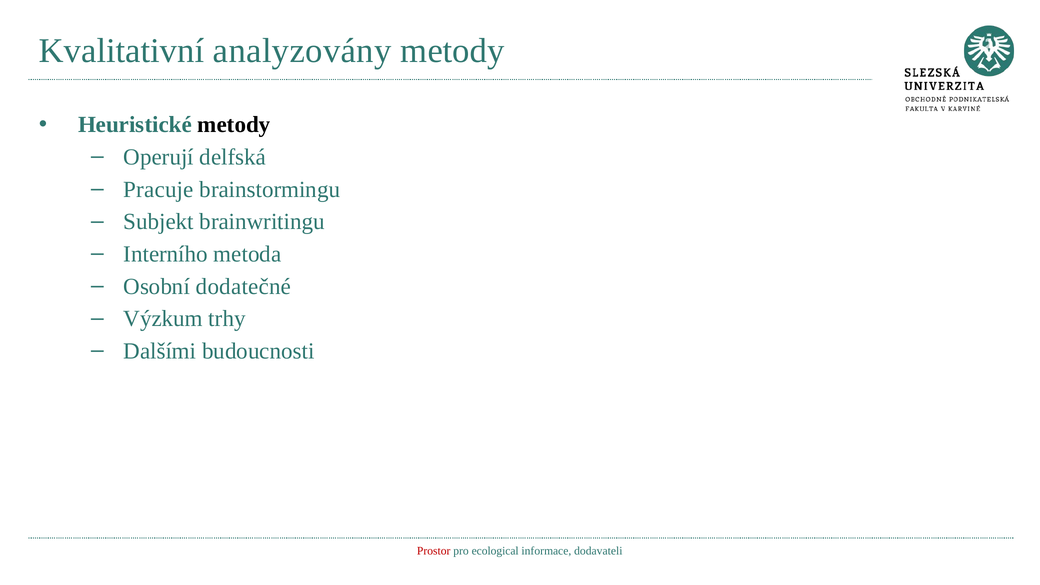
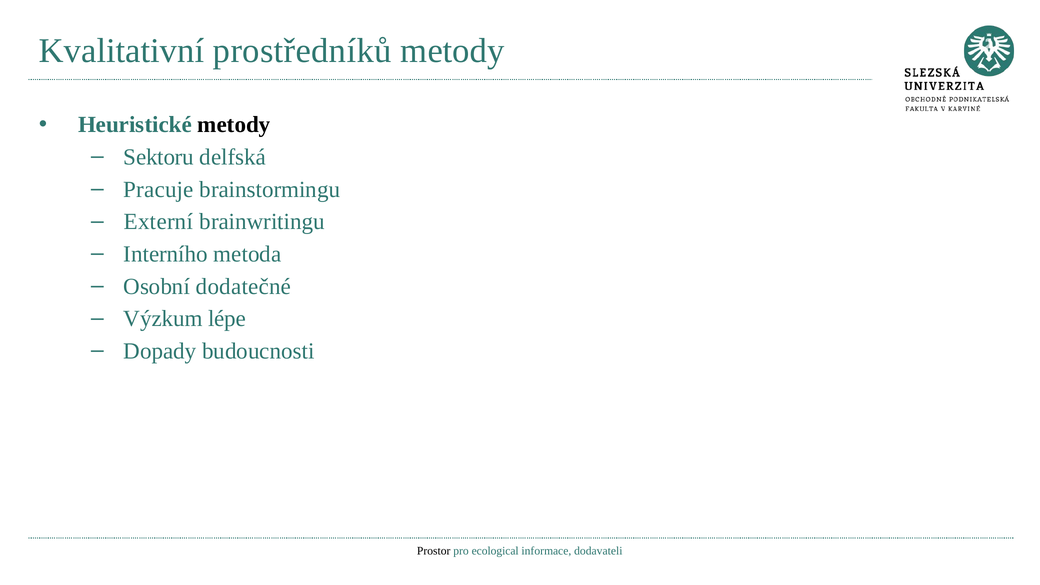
analyzovány: analyzovány -> prostředníků
Operují: Operují -> Sektoru
Subjekt: Subjekt -> Externí
trhy: trhy -> lépe
Dalšími: Dalšími -> Dopady
Prostor colour: red -> black
